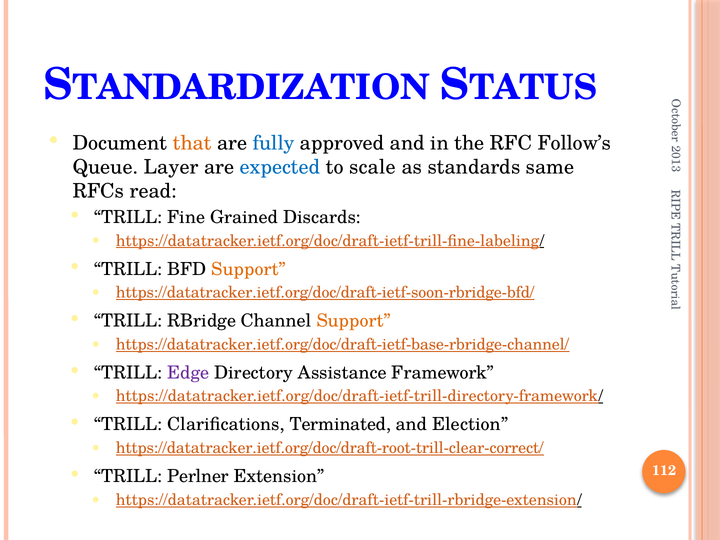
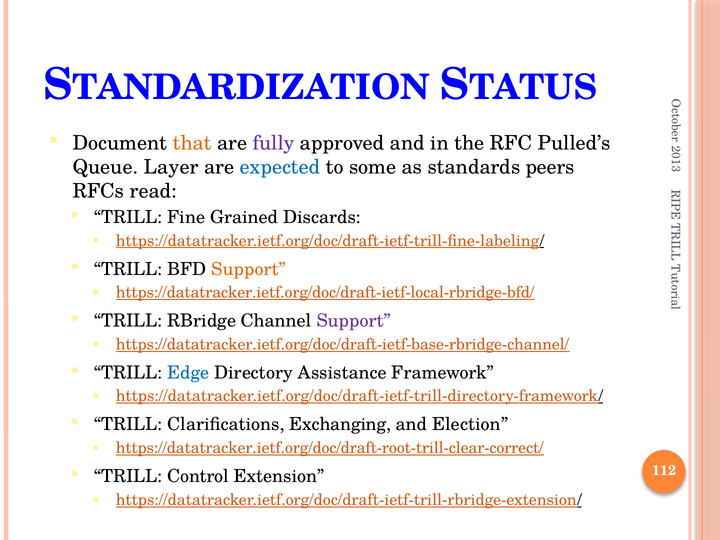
fully colour: blue -> purple
Follow’s: Follow’s -> Pulled’s
scale: scale -> some
same: same -> peers
https://datatracker.ietf.org/doc/draft-ietf-soon-rbridge-bfd/: https://datatracker.ietf.org/doc/draft-ietf-soon-rbridge-bfd/ -> https://datatracker.ietf.org/doc/draft-ietf-local-rbridge-bfd/
Support at (354, 321) colour: orange -> purple
Edge colour: purple -> blue
Terminated: Terminated -> Exchanging
Perlner: Perlner -> Control
